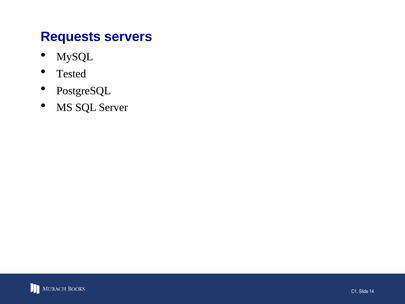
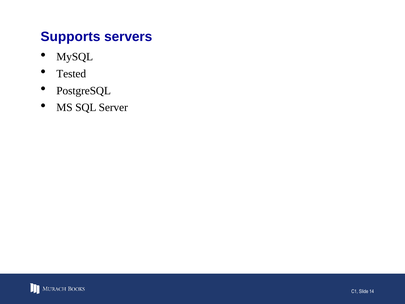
Requests: Requests -> Supports
